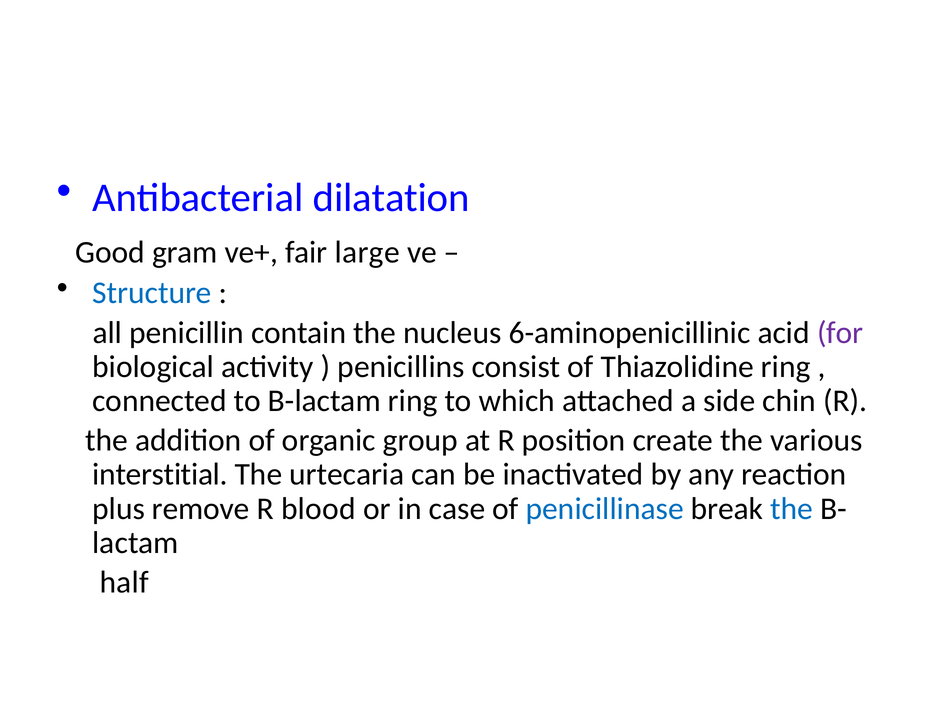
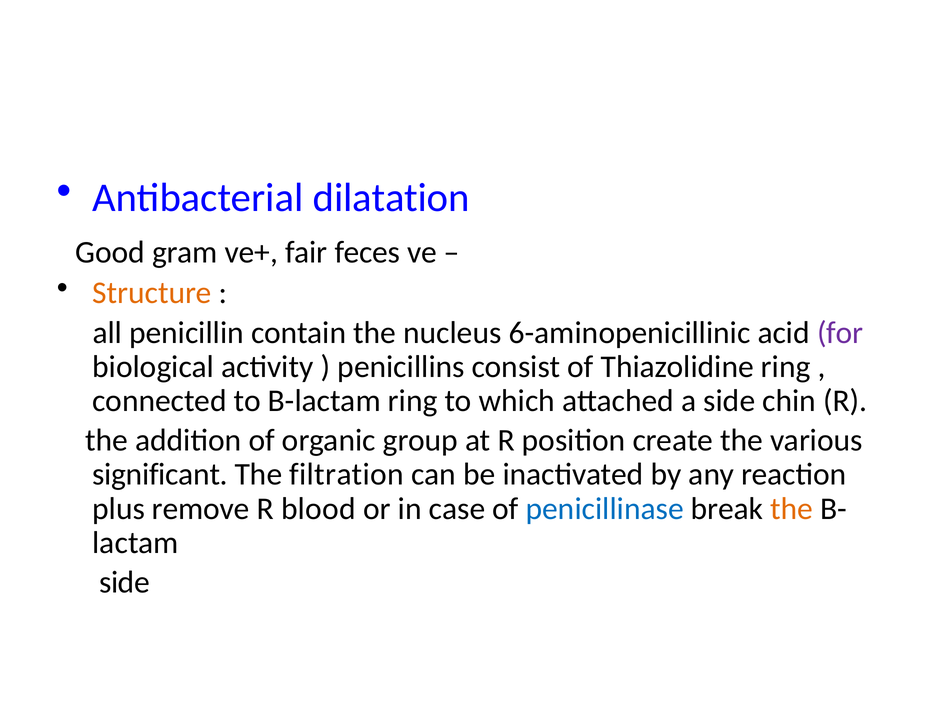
large: large -> feces
Structure colour: blue -> orange
interstitial: interstitial -> significant
urtecaria: urtecaria -> filtration
the at (792, 509) colour: blue -> orange
half at (124, 583): half -> side
